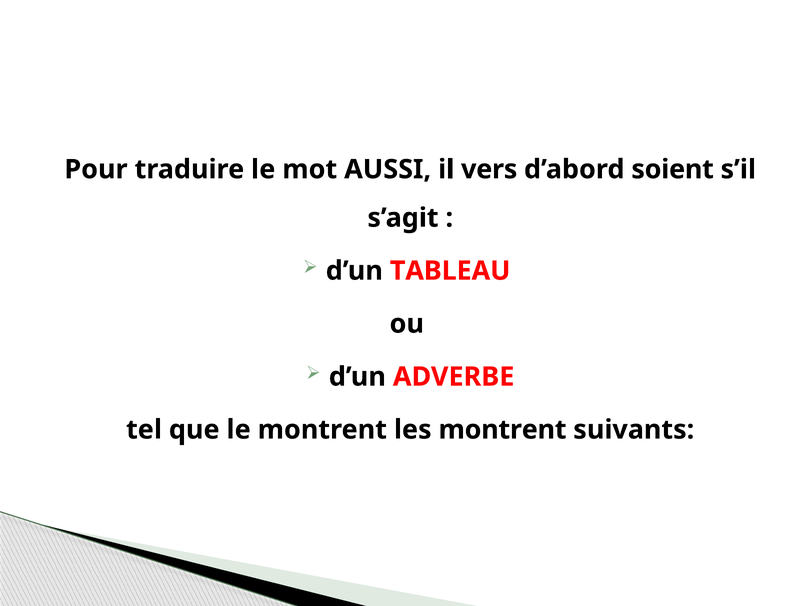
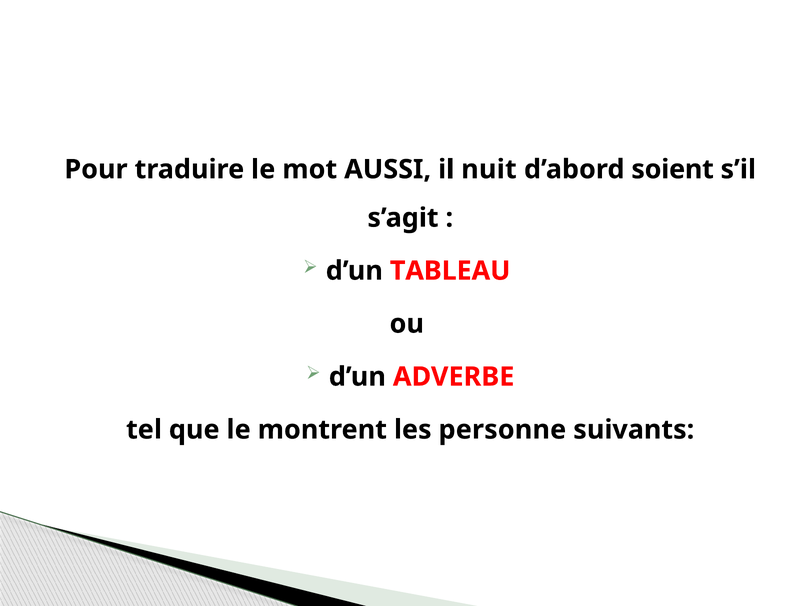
vers: vers -> nuit
les montrent: montrent -> personne
